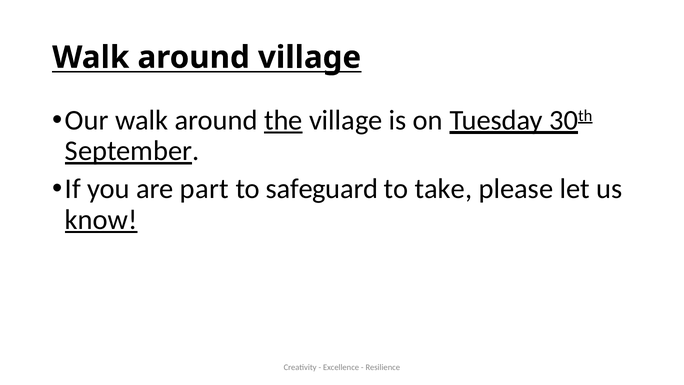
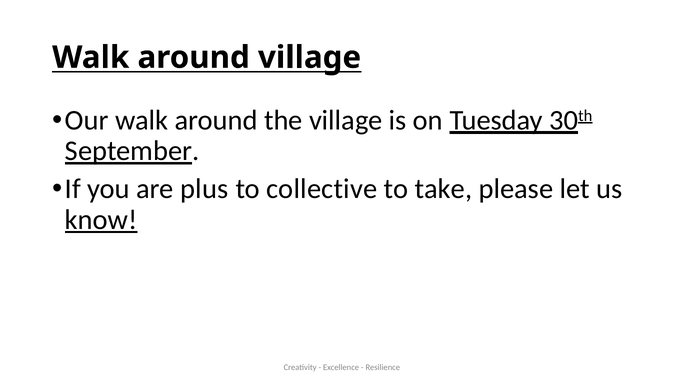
the underline: present -> none
part: part -> plus
safeguard: safeguard -> collective
